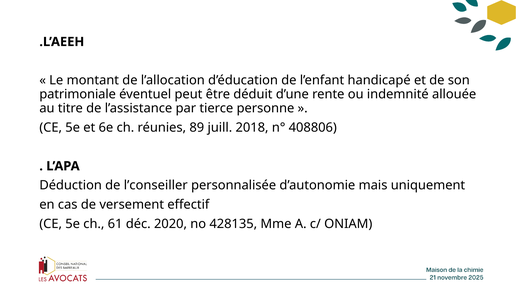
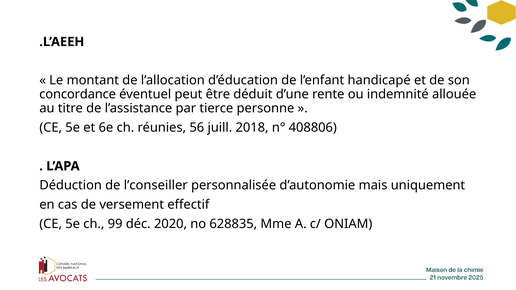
patrimoniale: patrimoniale -> concordance
89: 89 -> 56
61: 61 -> 99
428135: 428135 -> 628835
